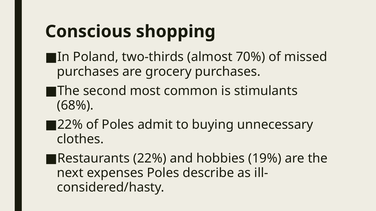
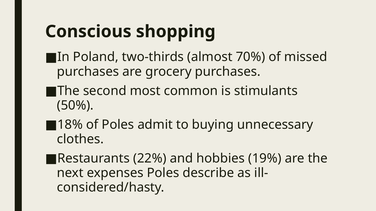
68%: 68% -> 50%
22% at (70, 125): 22% -> 18%
